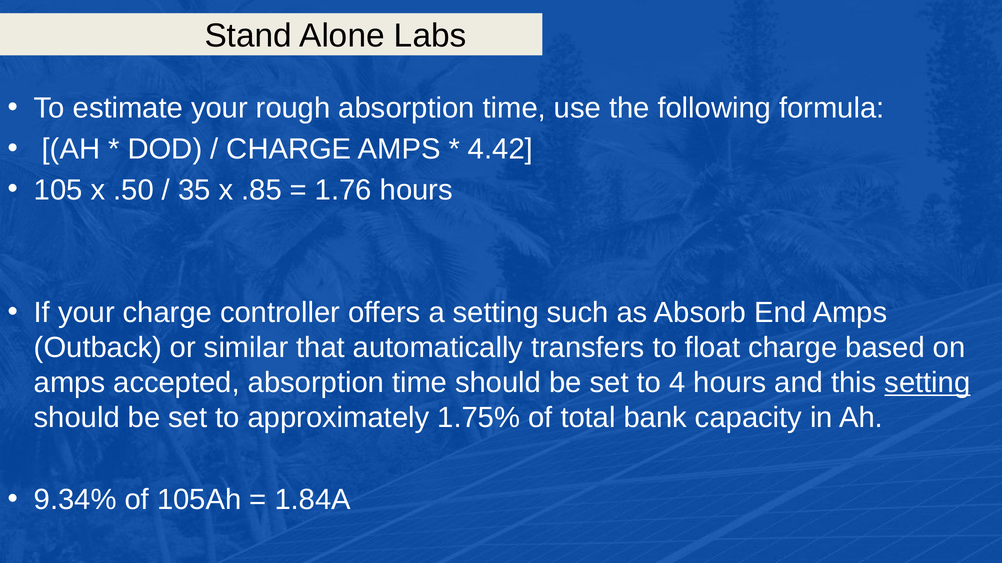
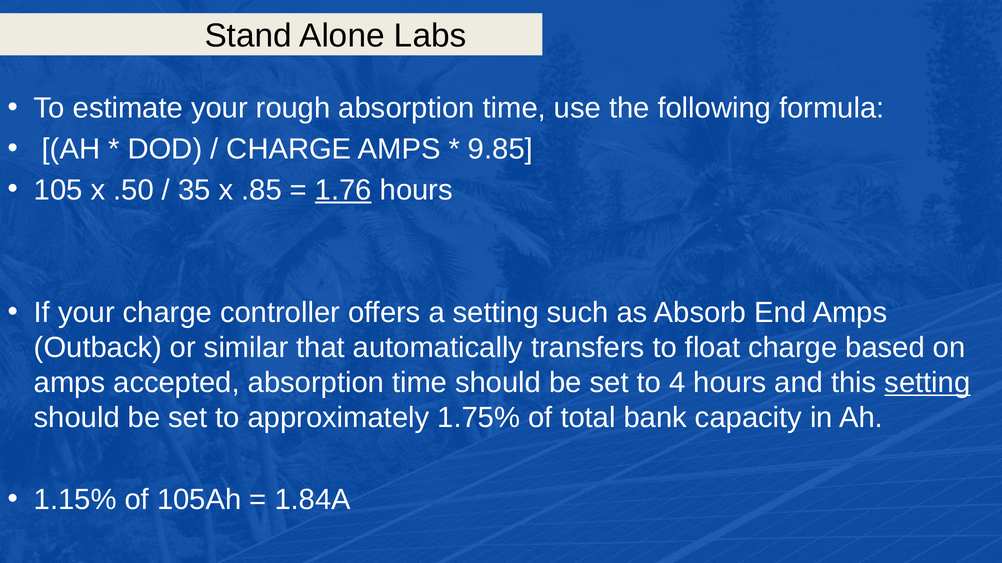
4.42: 4.42 -> 9.85
1.76 underline: none -> present
9.34%: 9.34% -> 1.15%
